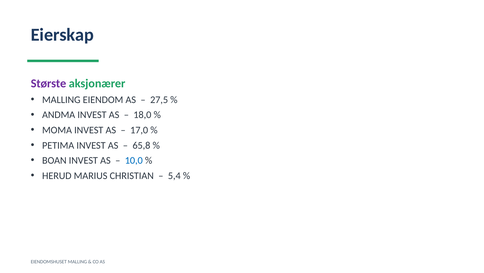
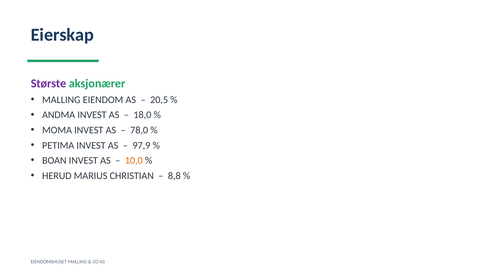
27,5: 27,5 -> 20,5
17,0: 17,0 -> 78,0
65,8: 65,8 -> 97,9
10,0 colour: blue -> orange
5,4: 5,4 -> 8,8
